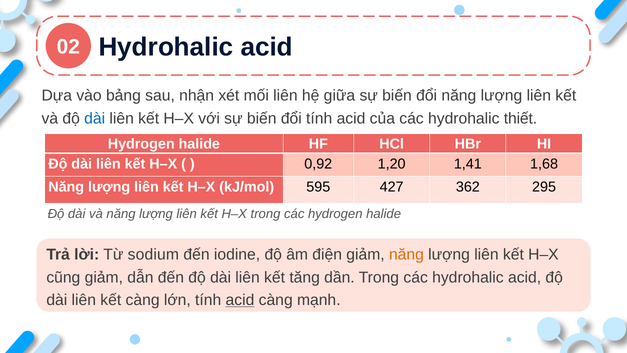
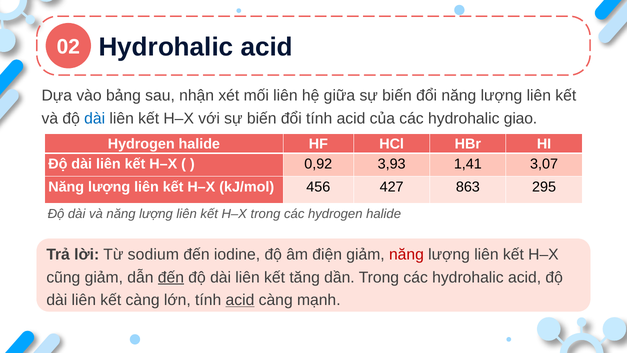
thiết: thiết -> giao
1,20: 1,20 -> 3,93
1,68: 1,68 -> 3,07
595: 595 -> 456
362: 362 -> 863
năng at (406, 255) colour: orange -> red
đến at (171, 277) underline: none -> present
